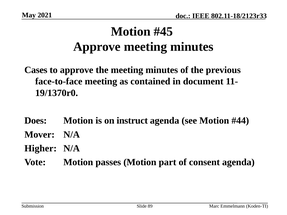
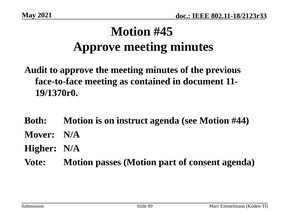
Cases: Cases -> Audit
Does: Does -> Both
